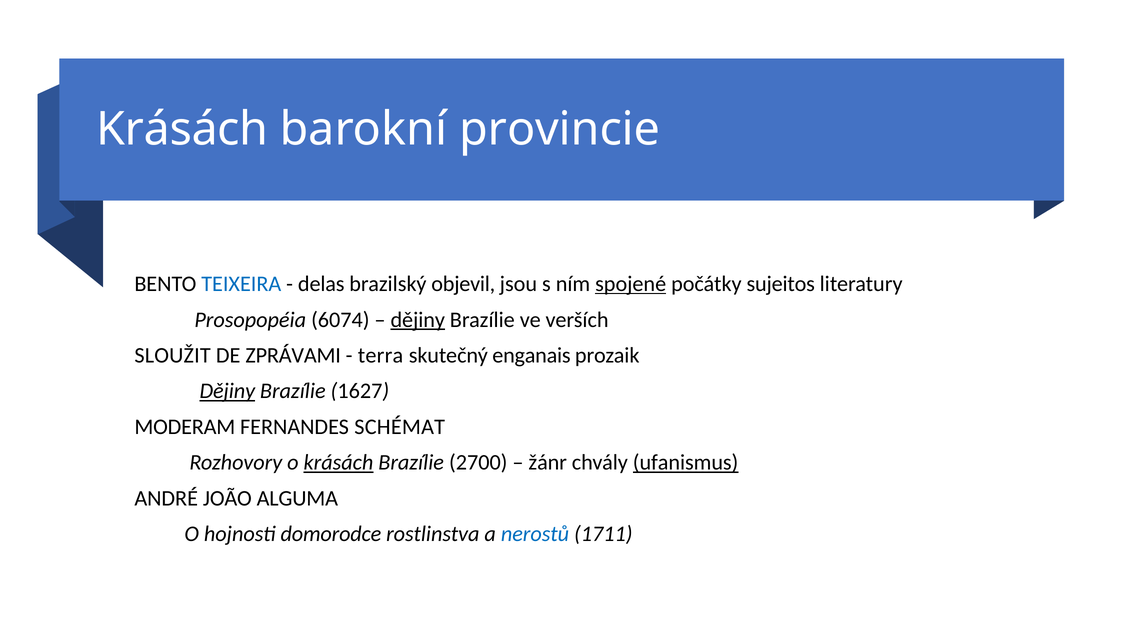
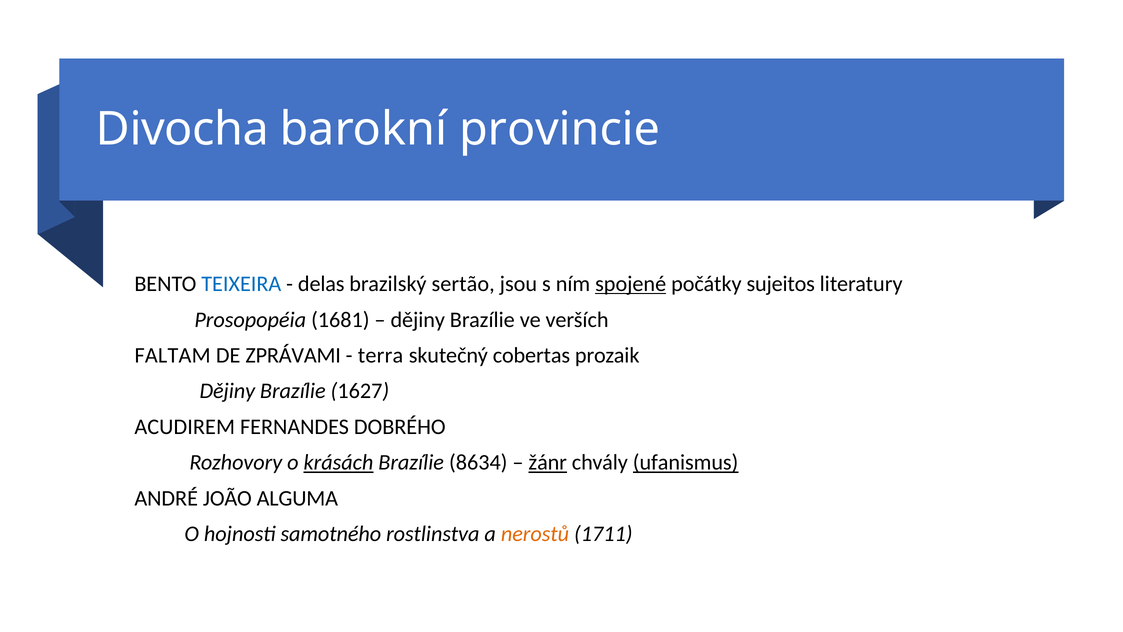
Krásách at (182, 129): Krásách -> Divocha
objevil: objevil -> sertão
6074: 6074 -> 1681
dějiny at (418, 320) underline: present -> none
SLOUŽIT: SLOUŽIT -> FALTAM
enganais: enganais -> cobertas
Dějiny at (227, 391) underline: present -> none
MODERAM: MODERAM -> ACUDIREM
SCHÉMAT: SCHÉMAT -> DOBRÉHO
2700: 2700 -> 8634
žánr underline: none -> present
domorodce: domorodce -> samotného
nerostů colour: blue -> orange
